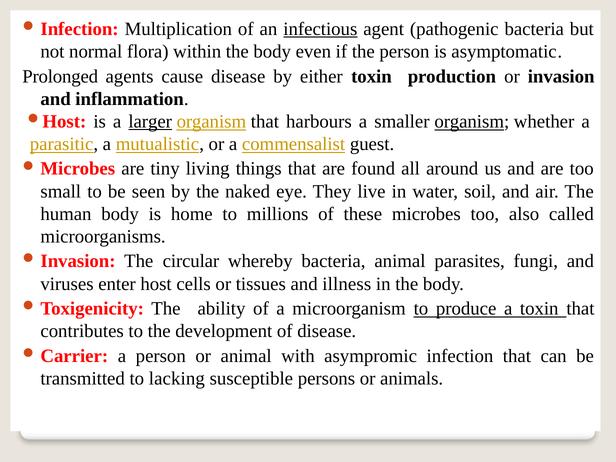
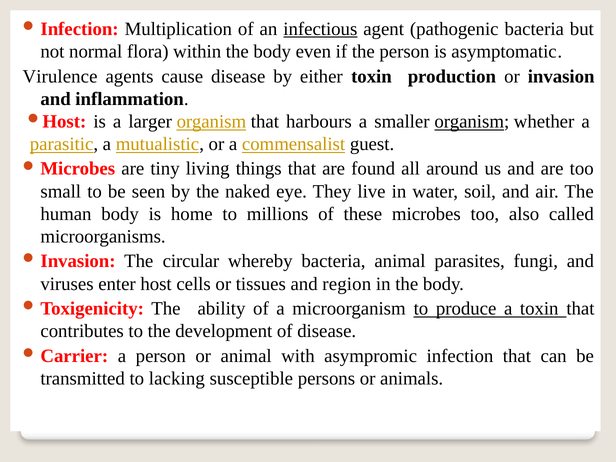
Prolonged: Prolonged -> Virulence
larger underline: present -> none
illness: illness -> region
